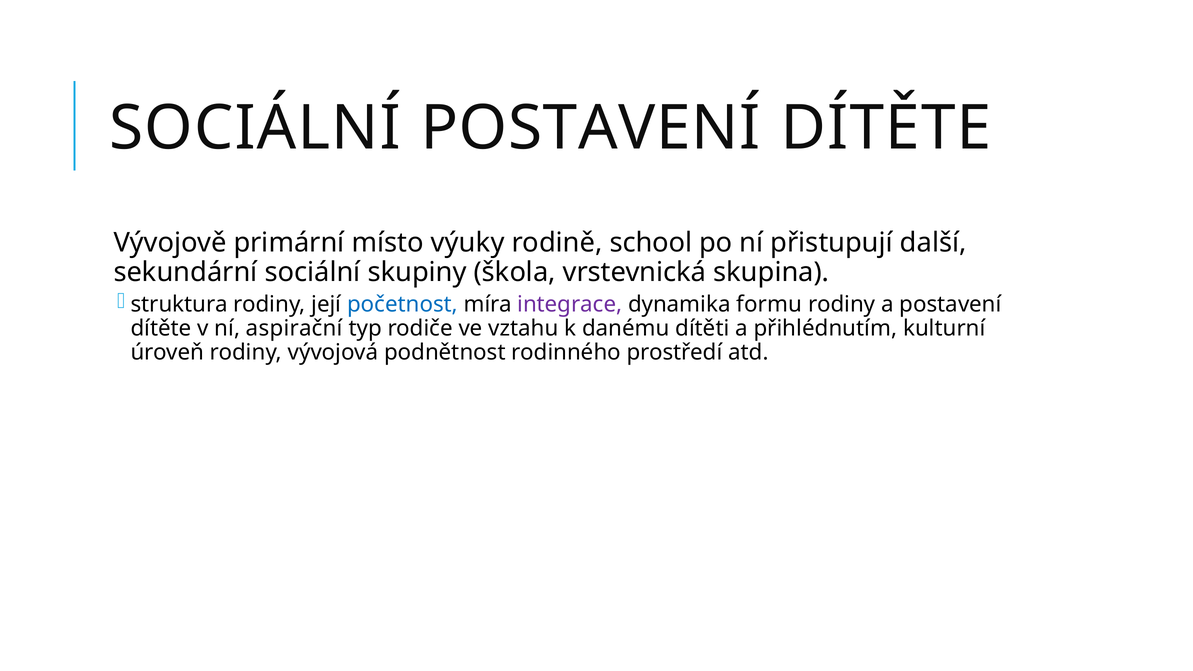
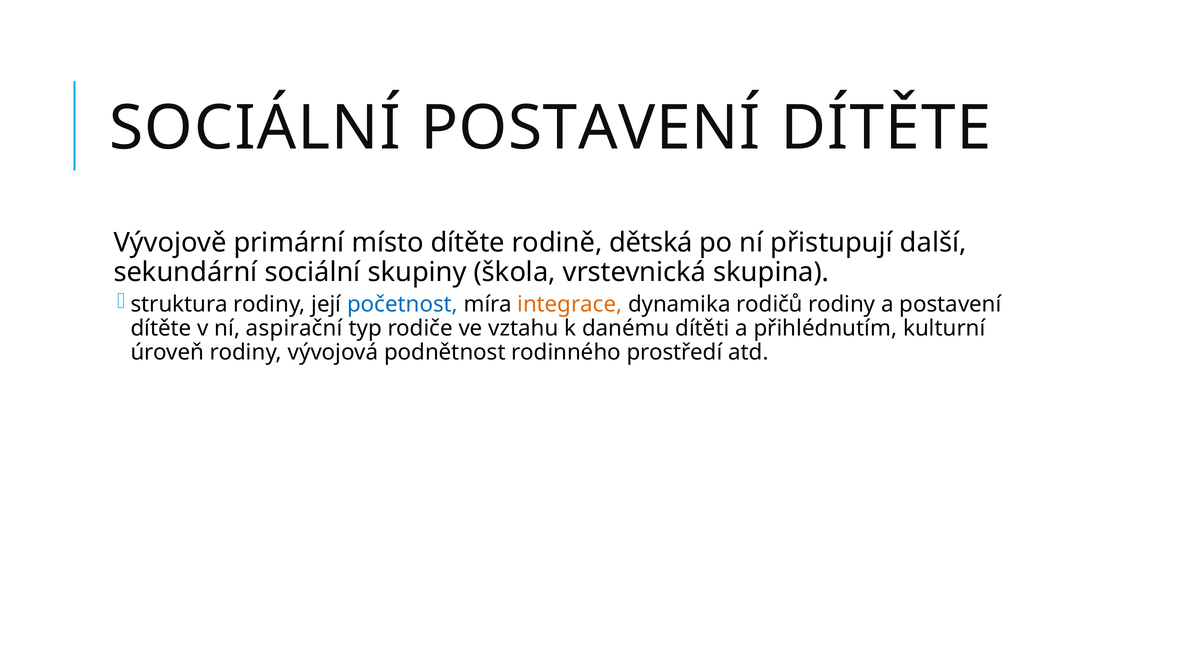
místo výuky: výuky -> dítěte
school: school -> dětská
integrace colour: purple -> orange
formu: formu -> rodičů
